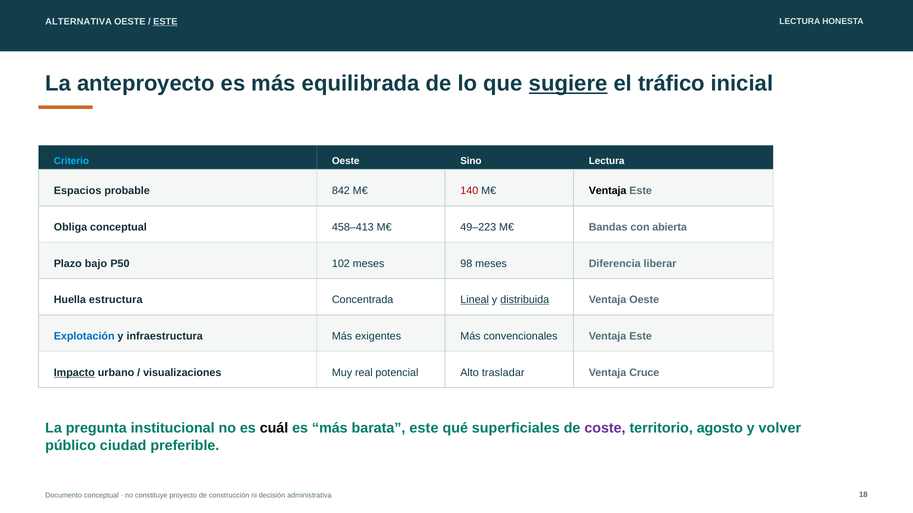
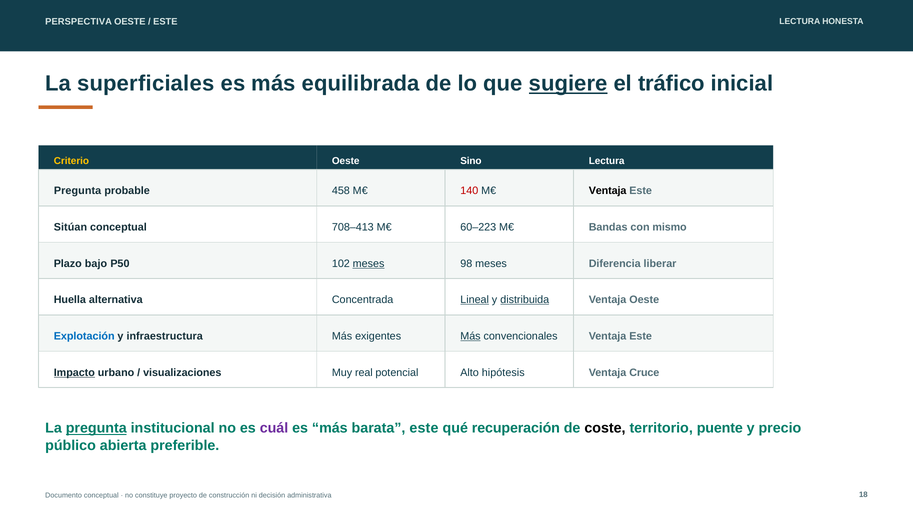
ALTERNATIVA: ALTERNATIVA -> PERSPECTIVA
ESTE at (165, 22) underline: present -> none
anteproyecto: anteproyecto -> superficiales
Criterio colour: light blue -> yellow
Espacios at (78, 191): Espacios -> Pregunta
842: 842 -> 458
Obliga: Obliga -> Sitúan
458–413: 458–413 -> 708–413
49–223: 49–223 -> 60–223
abierta: abierta -> mismo
meses at (369, 264) underline: none -> present
estructura: estructura -> alternativa
Más at (470, 336) underline: none -> present
trasladar: trasladar -> hipótesis
pregunta at (96, 429) underline: none -> present
cuál colour: black -> purple
superficiales: superficiales -> recuperación
coste colour: purple -> black
agosto: agosto -> puente
volver: volver -> precio
ciudad: ciudad -> abierta
